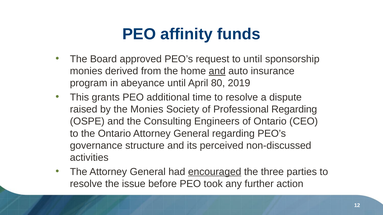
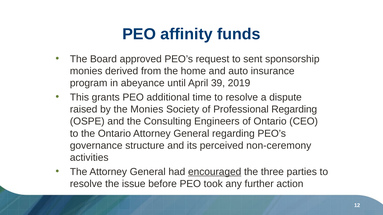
to until: until -> sent
and at (217, 71) underline: present -> none
80: 80 -> 39
non-discussed: non-discussed -> non-ceremony
